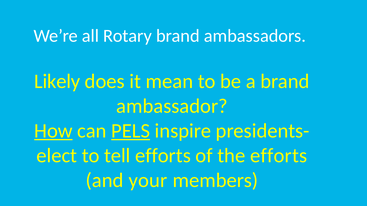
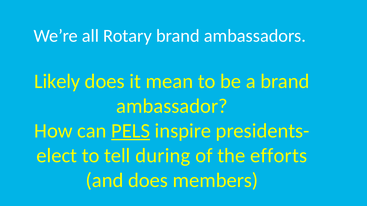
How underline: present -> none
tell efforts: efforts -> during
and your: your -> does
